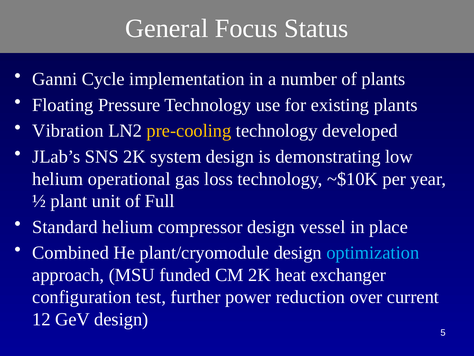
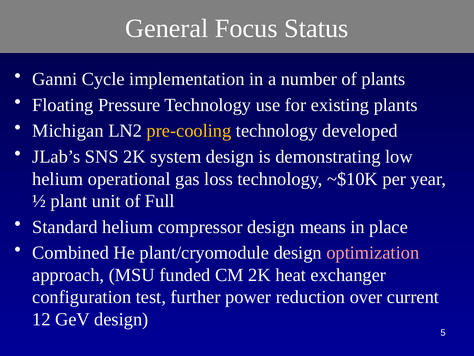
Vibration: Vibration -> Michigan
vessel: vessel -> means
optimization colour: light blue -> pink
